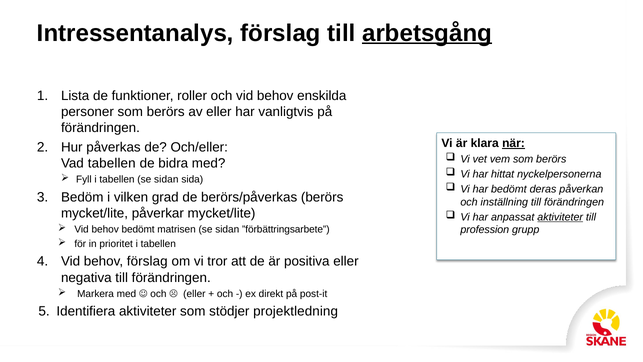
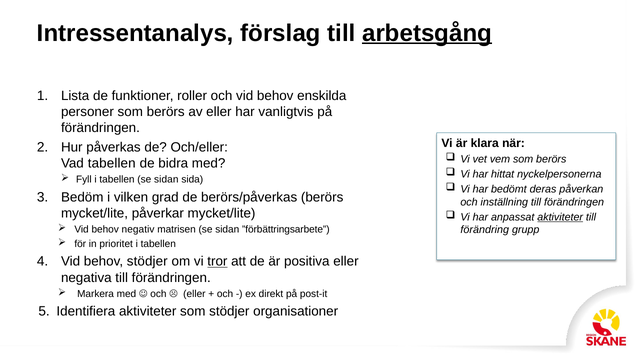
när underline: present -> none
behov bedömt: bedömt -> negativ
profession: profession -> förändring
behov förslag: förslag -> stödjer
tror underline: none -> present
projektledning: projektledning -> organisationer
